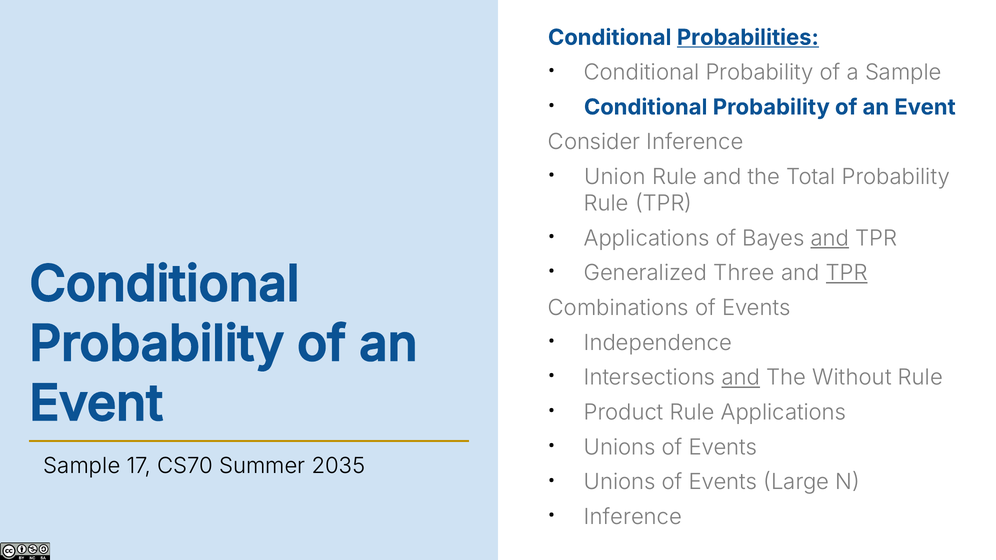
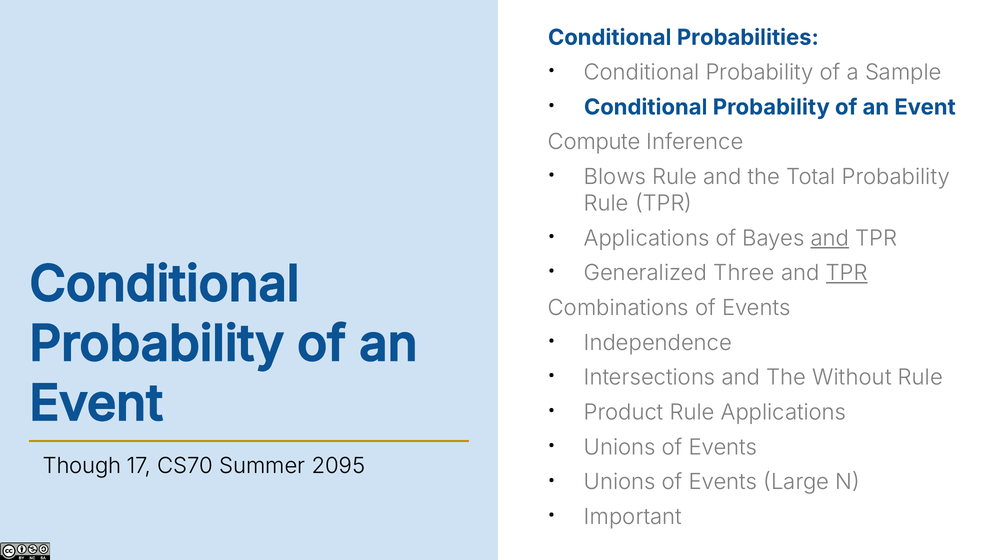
Probabilities underline: present -> none
Consider: Consider -> Compute
Union: Union -> Blows
and at (741, 378) underline: present -> none
Sample at (82, 466): Sample -> Though
2035: 2035 -> 2095
Inference at (633, 517): Inference -> Important
